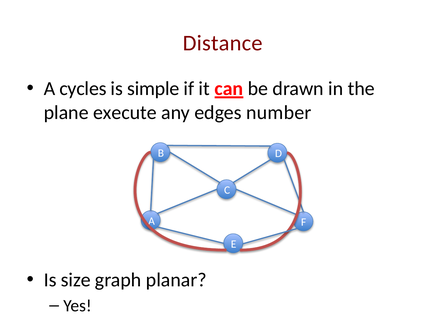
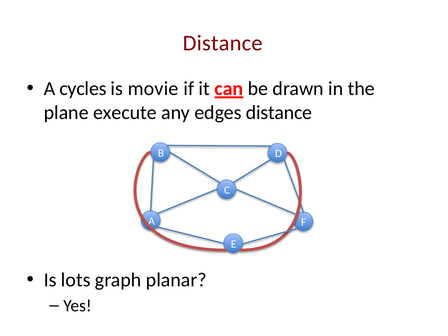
simple: simple -> movie
edges number: number -> distance
size: size -> lots
